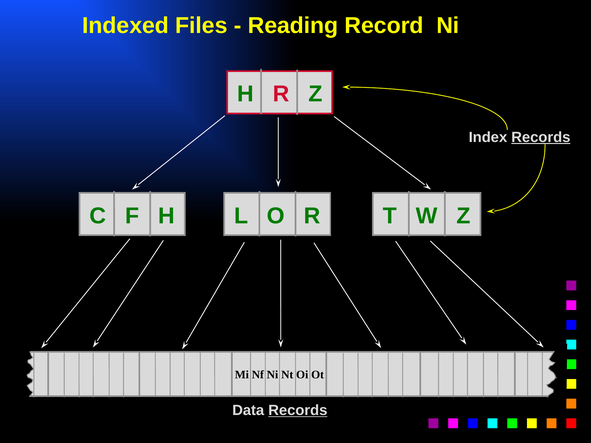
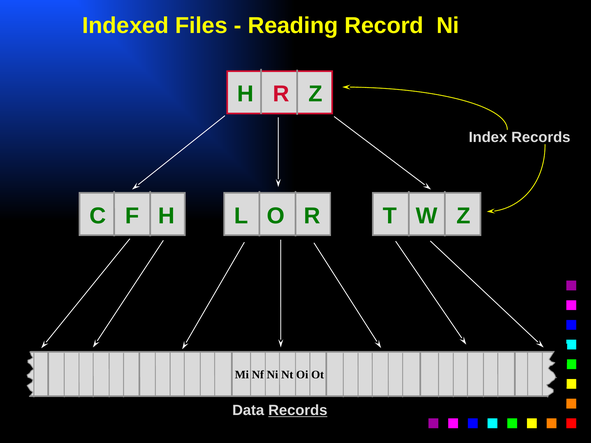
Records at (541, 137) underline: present -> none
